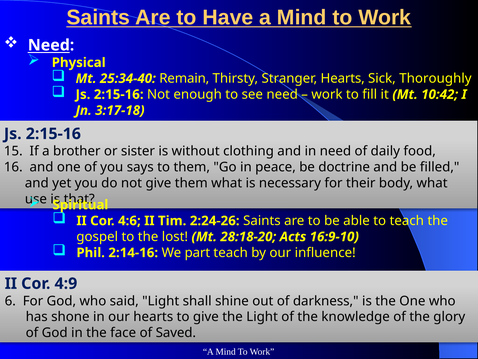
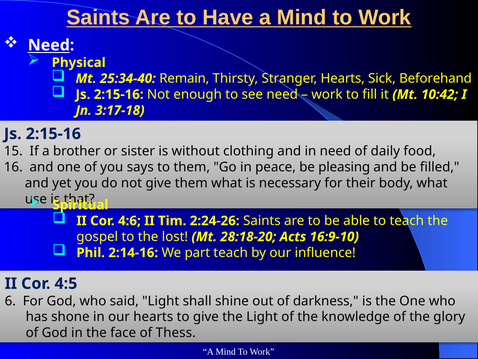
Thoroughly: Thoroughly -> Beforehand
doctrine: doctrine -> pleasing
4:9: 4:9 -> 4:5
Saved: Saved -> Thess
